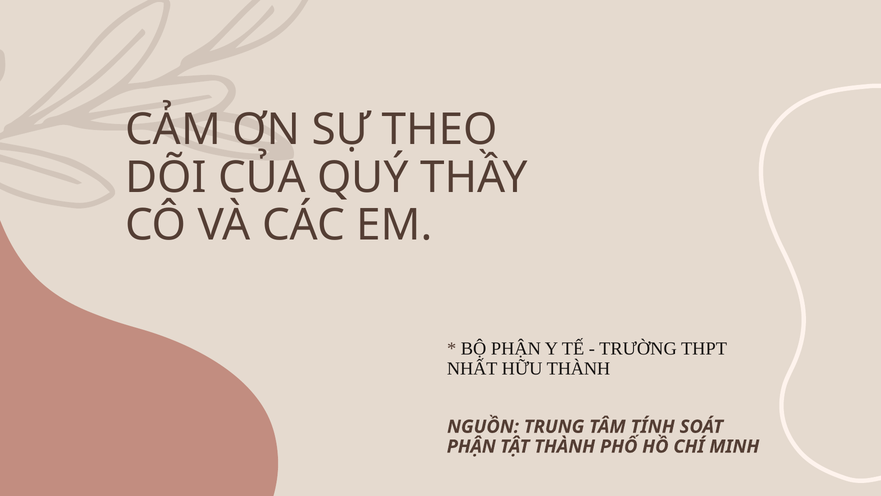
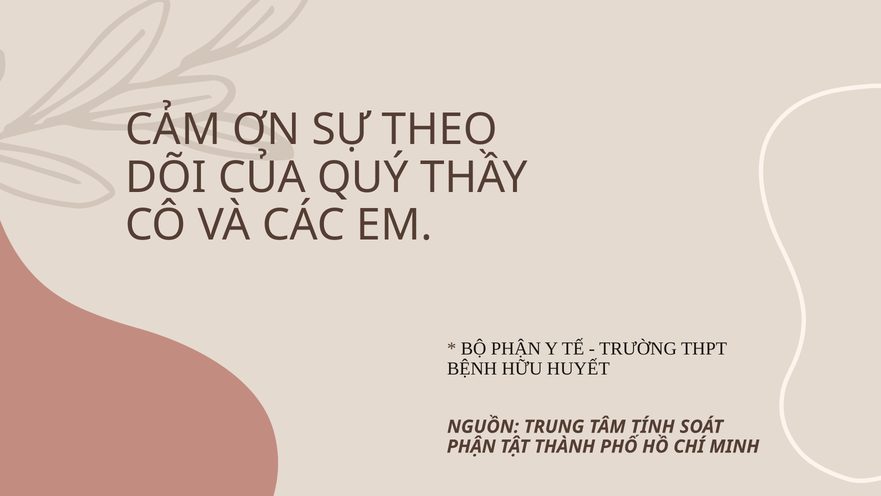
NHẤT: NHẤT -> BỆNH
HỮU THÀNH: THÀNH -> HUYẾT
